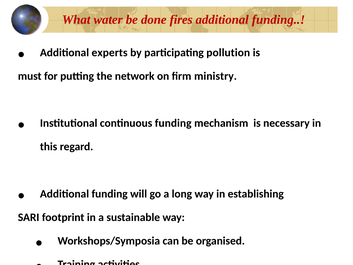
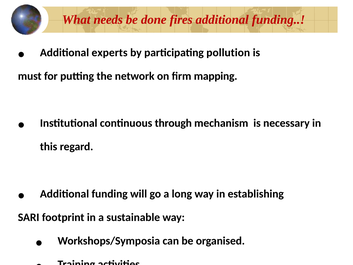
water: water -> needs
ministry: ministry -> mapping
continuous funding: funding -> through
